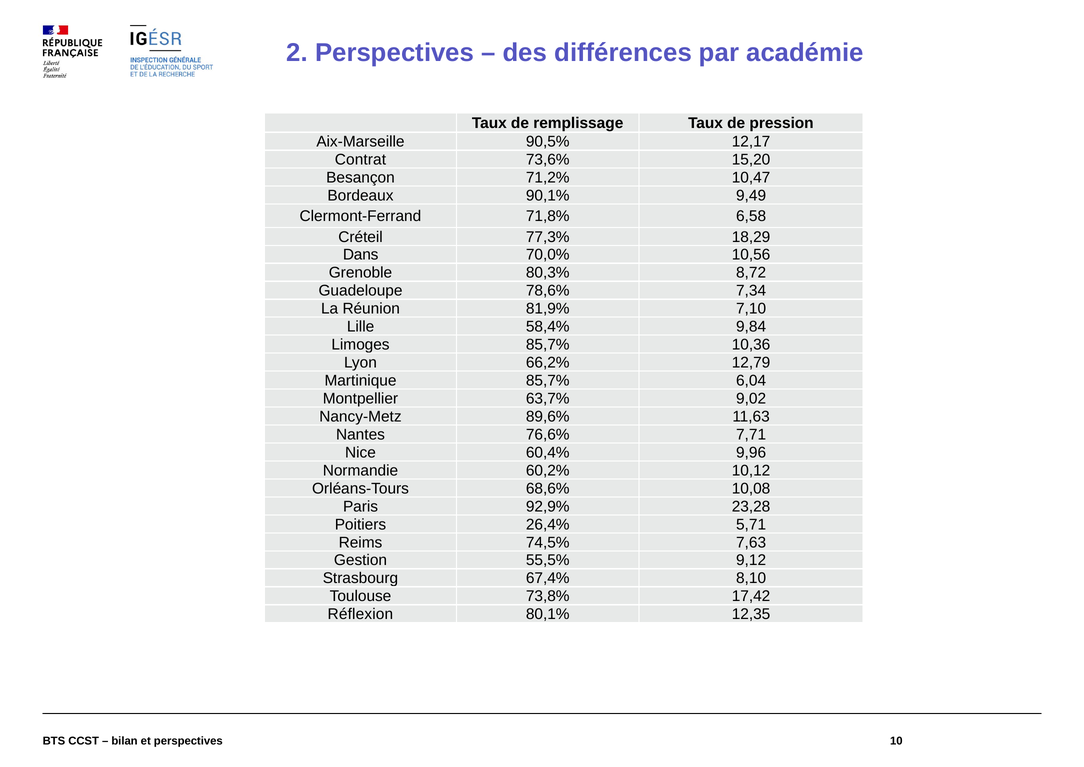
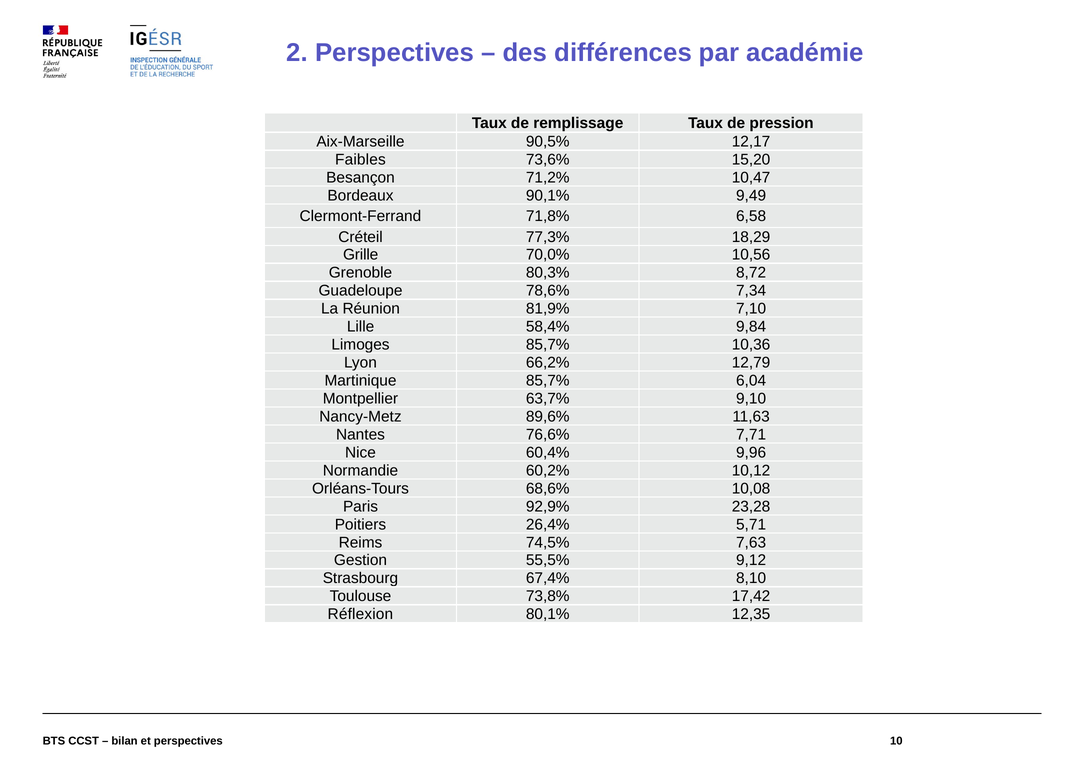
Contrat: Contrat -> Faibles
Dans: Dans -> Grille
9,02: 9,02 -> 9,10
